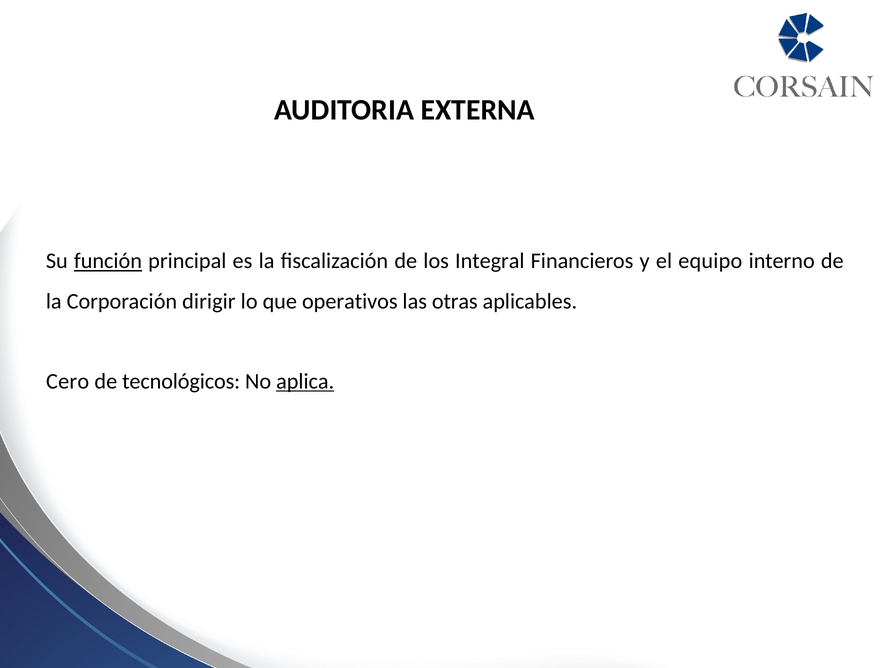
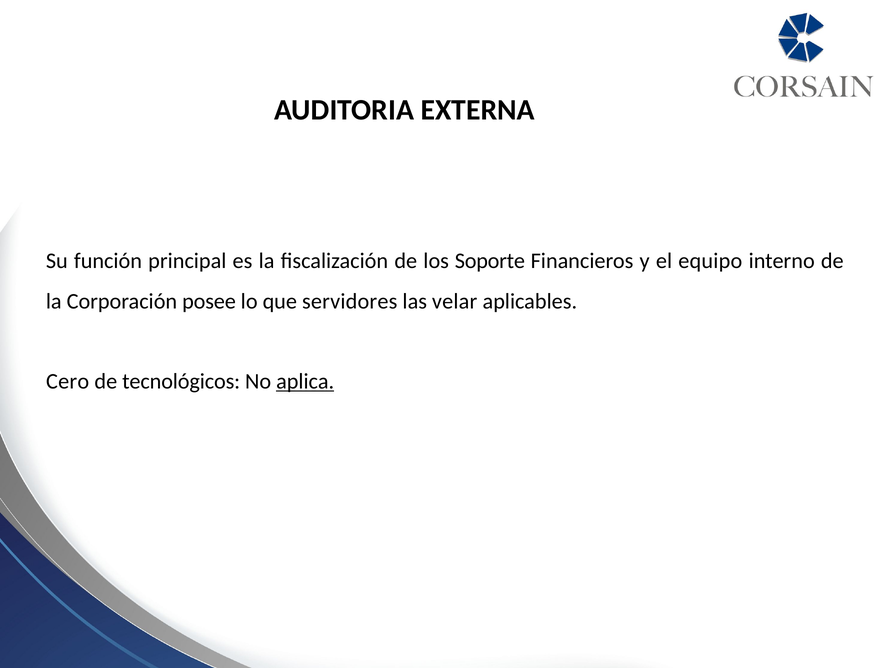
función underline: present -> none
Integral: Integral -> Soporte
dirigir: dirigir -> posee
operativos: operativos -> servidores
otras: otras -> velar
